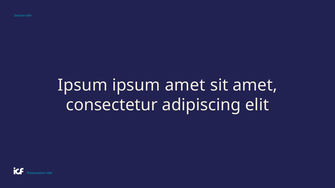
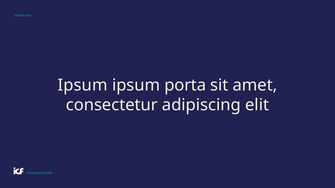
ipsum amet: amet -> porta
